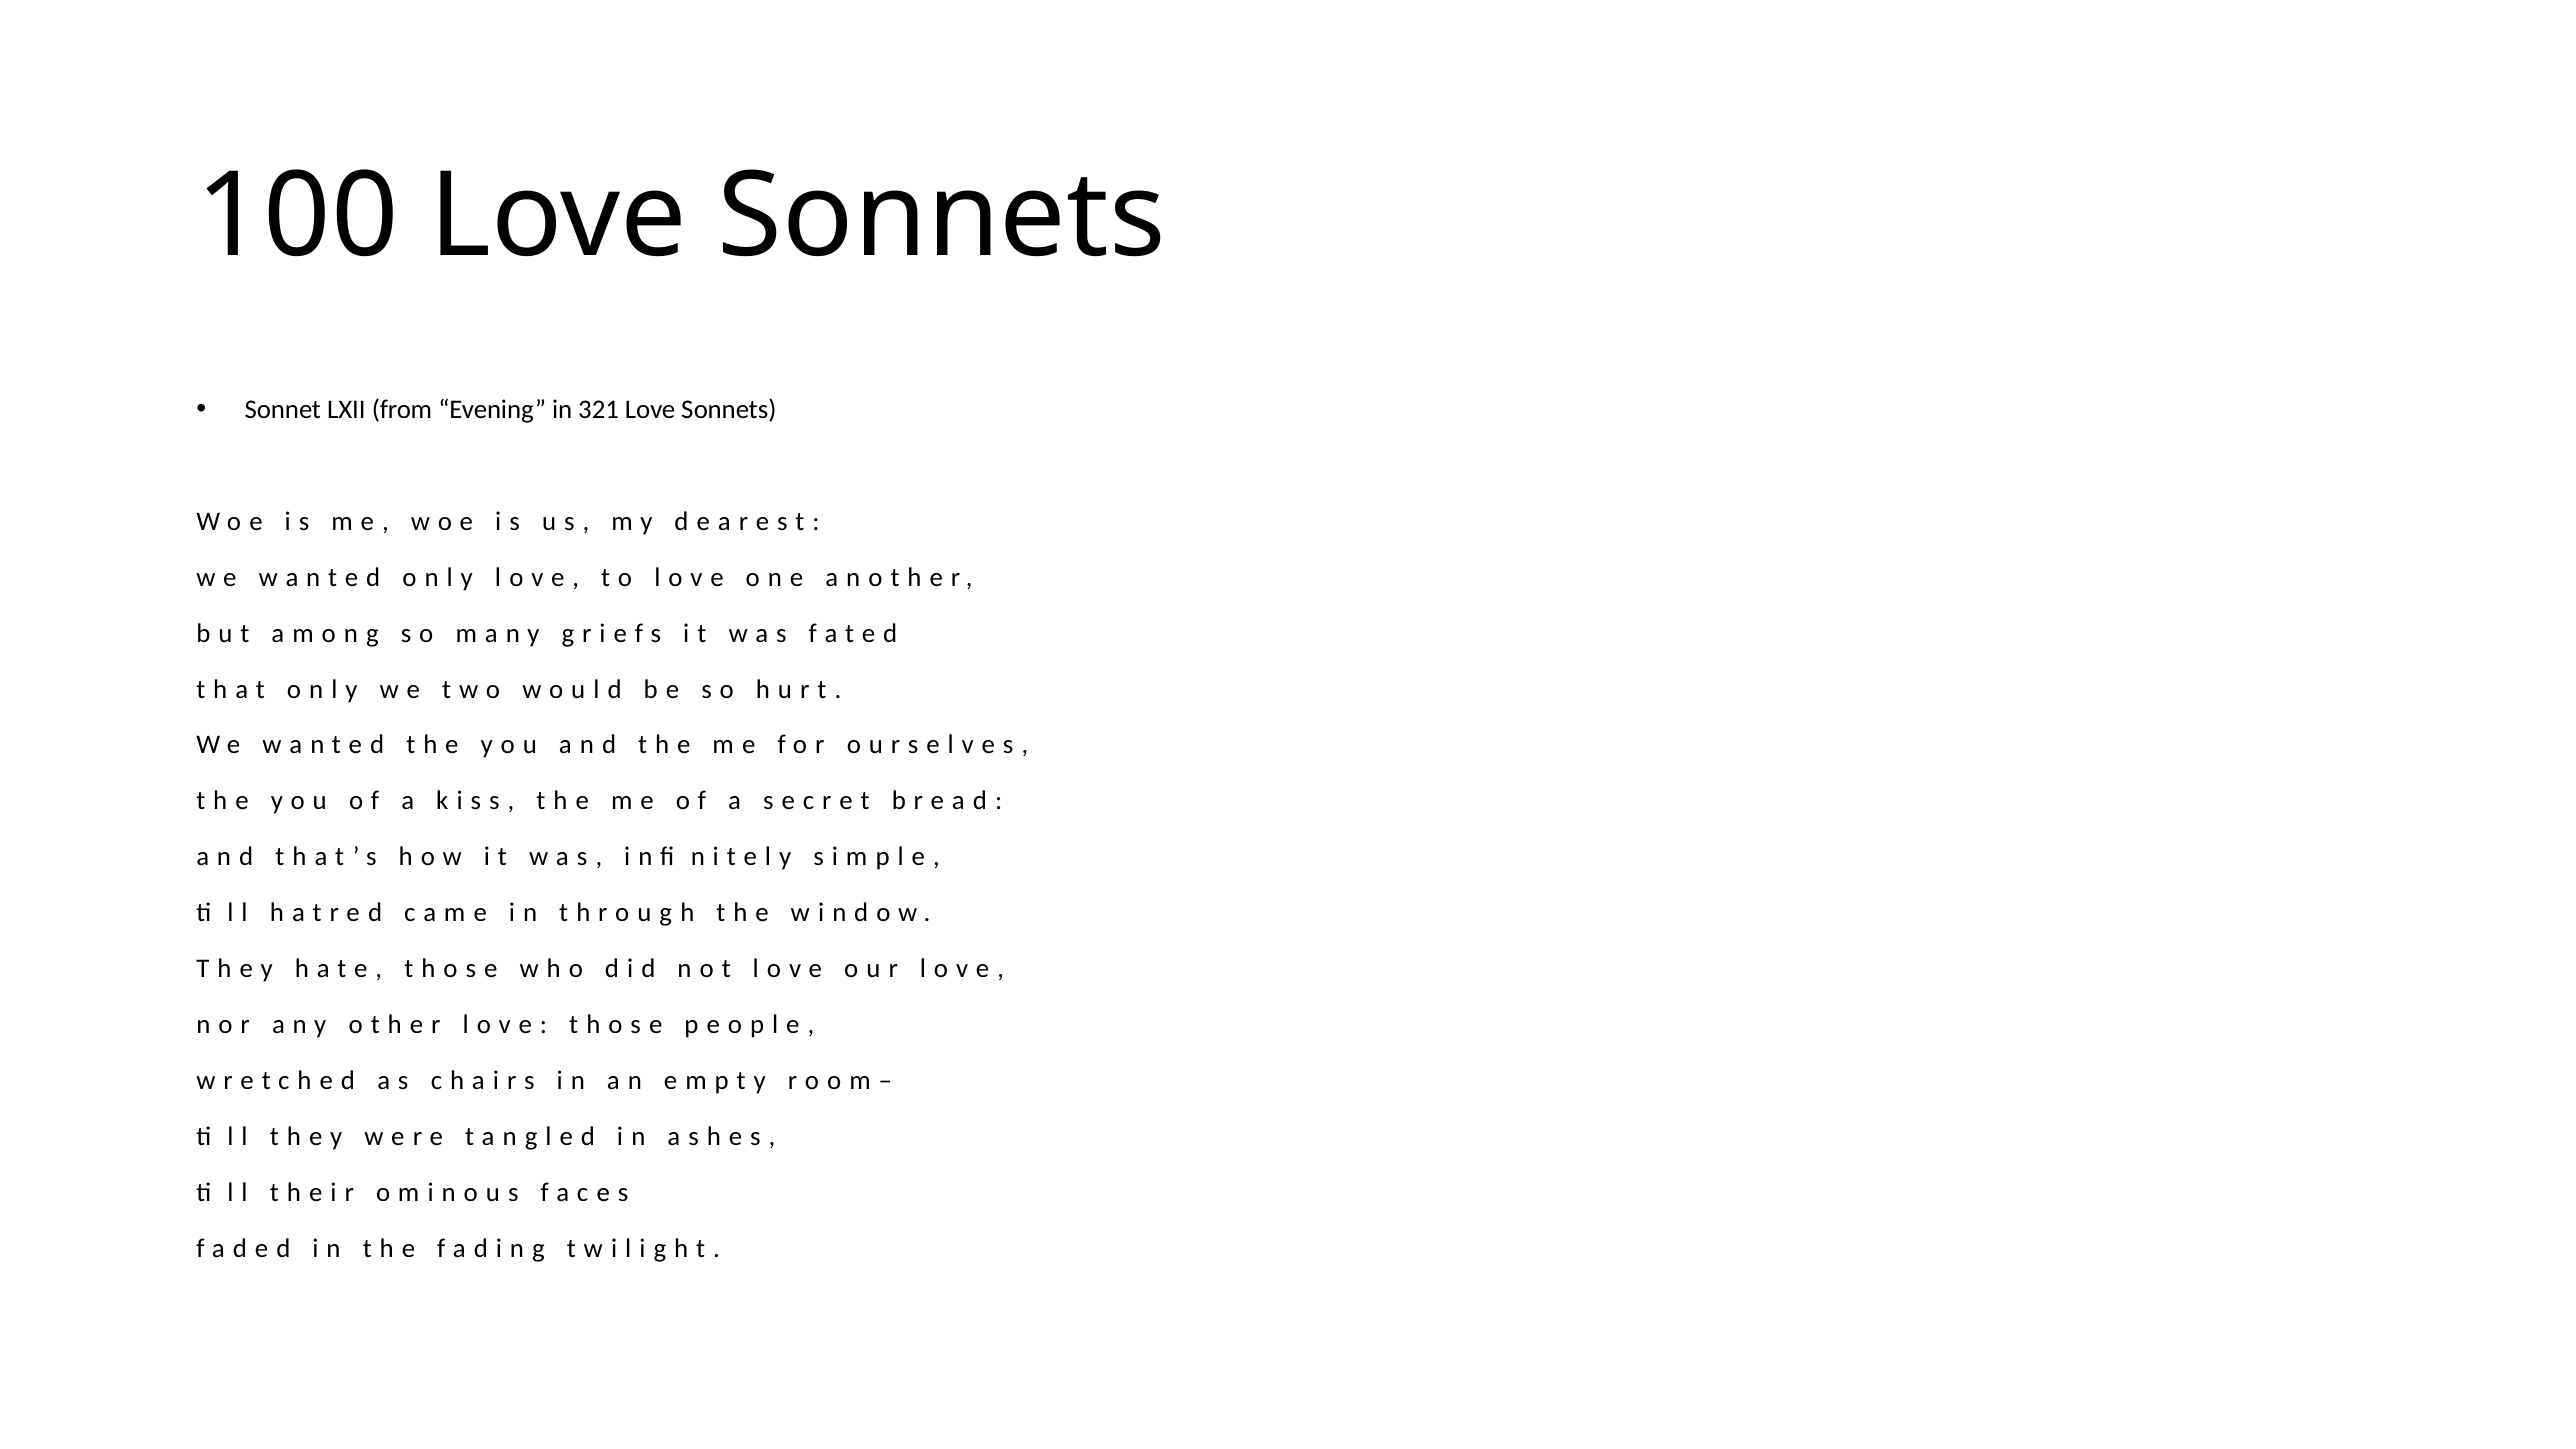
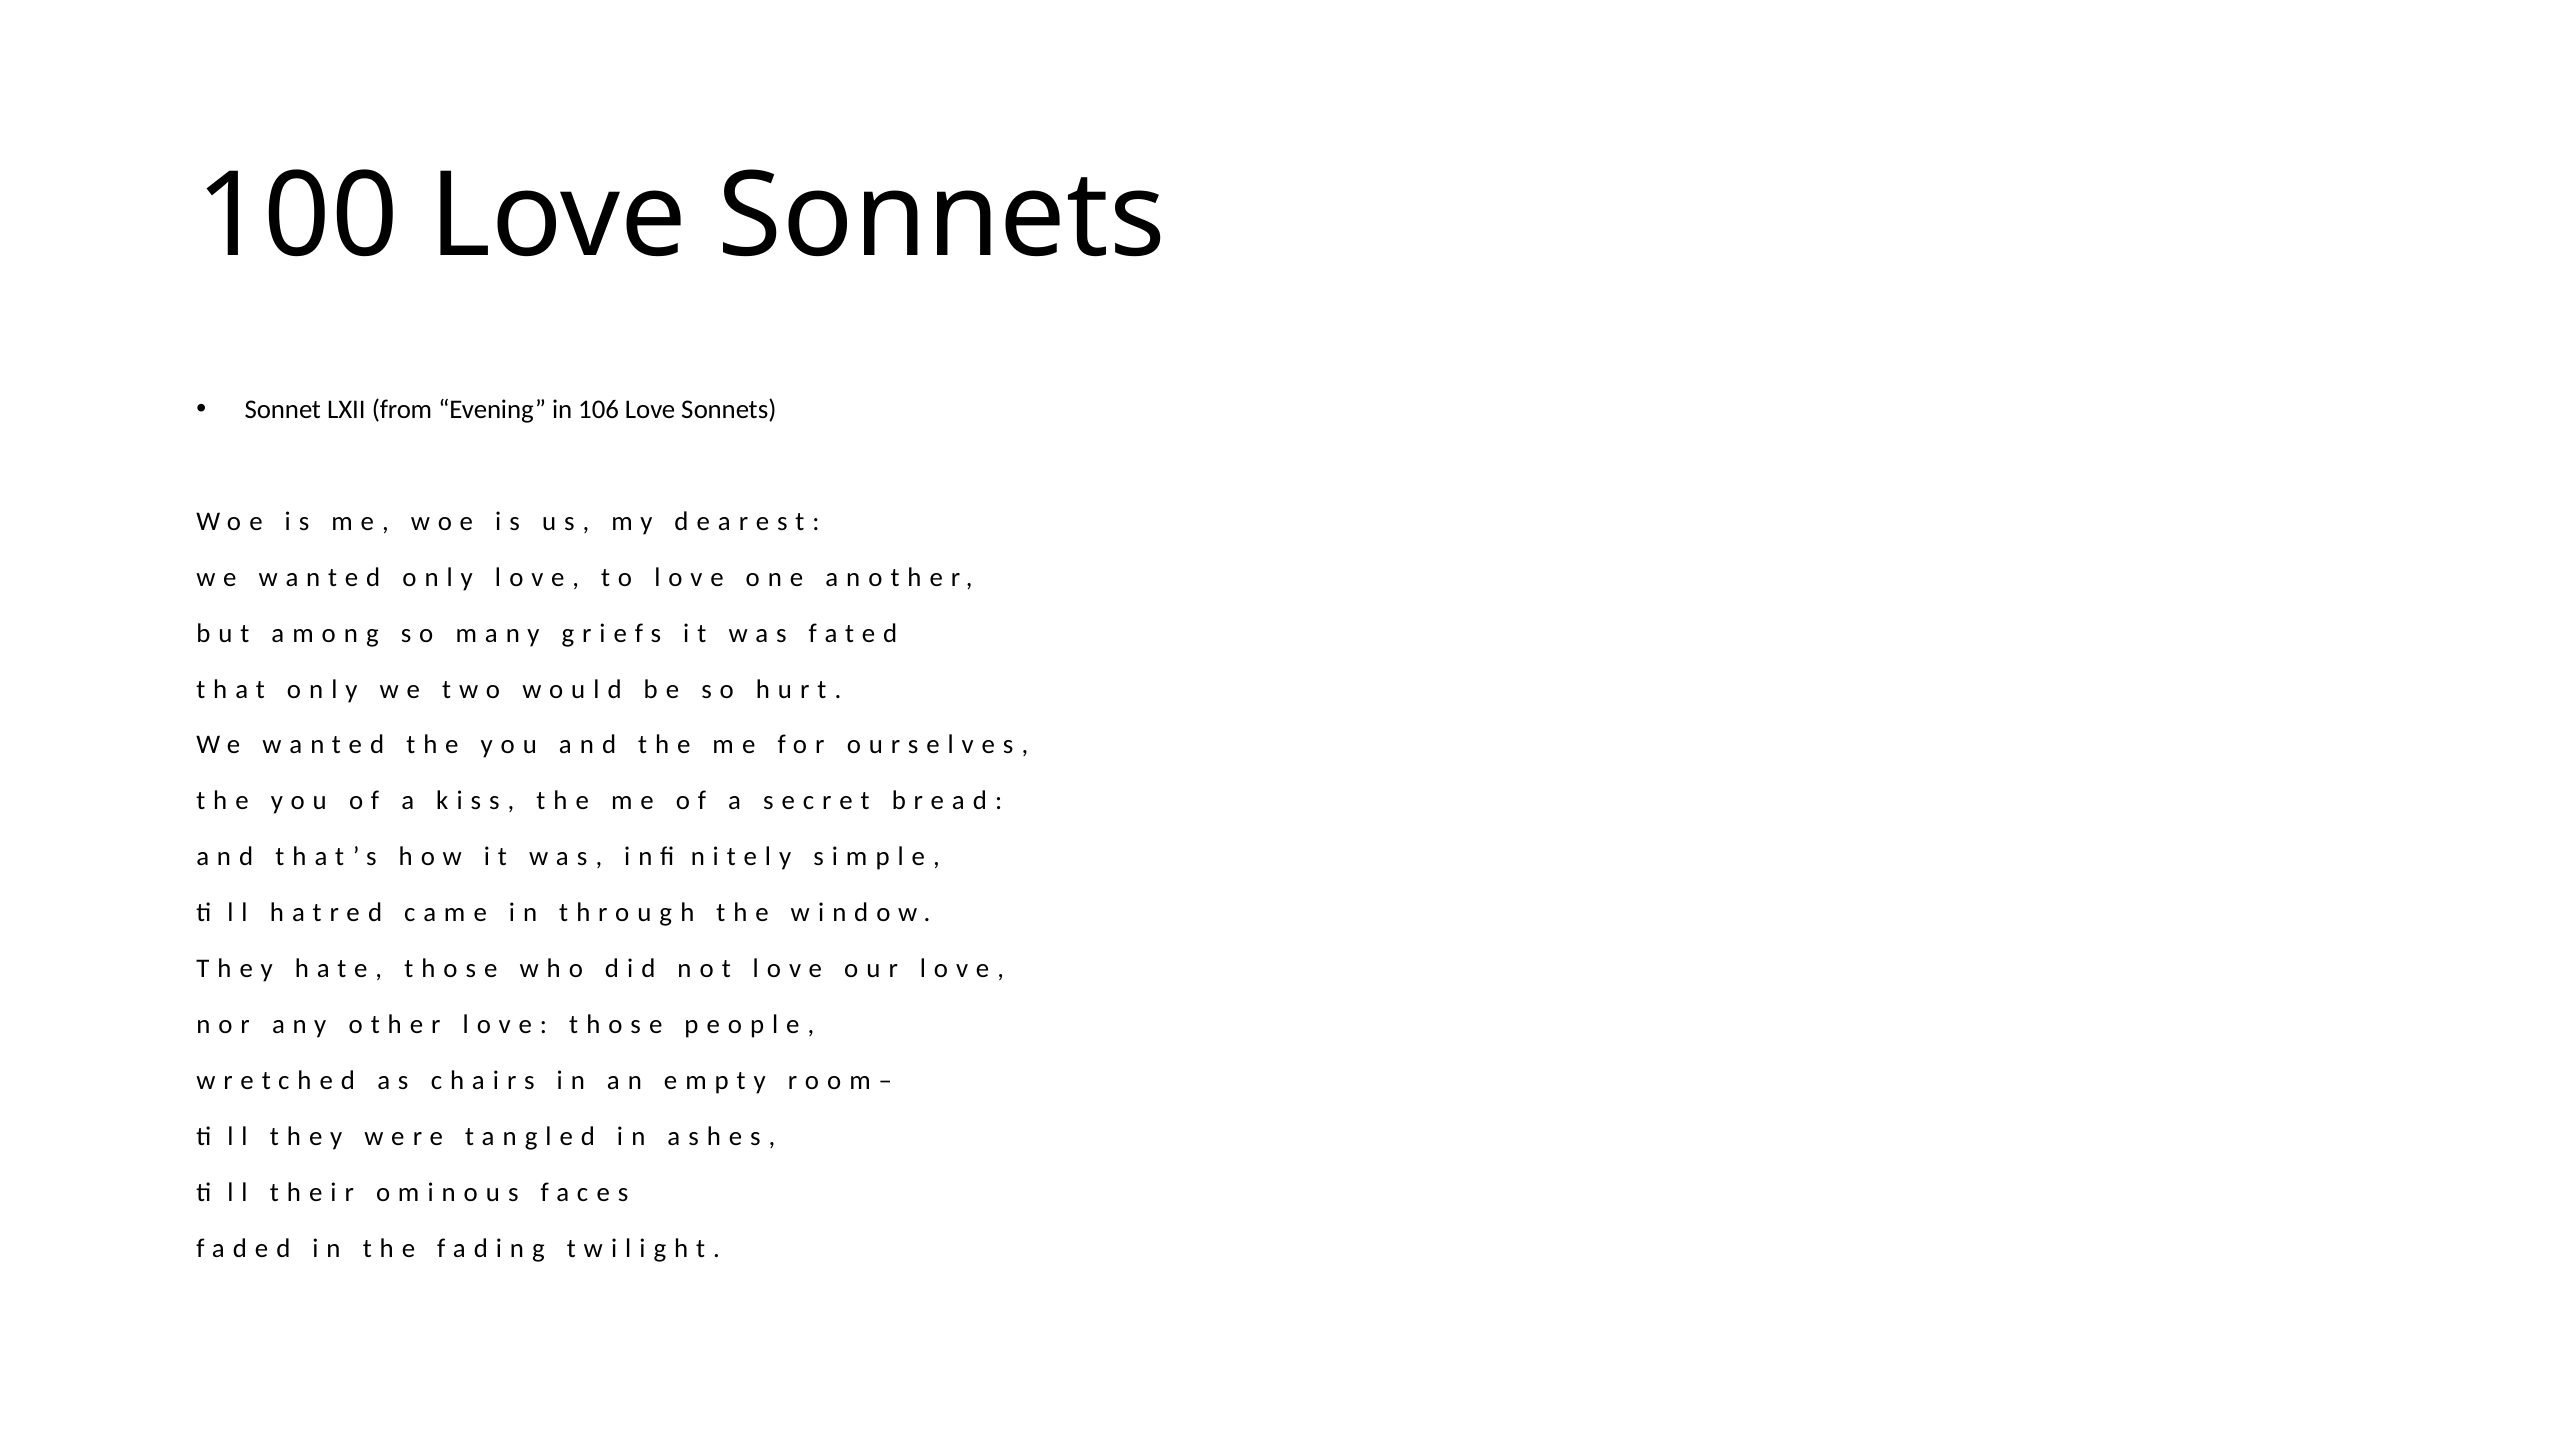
321: 321 -> 106
